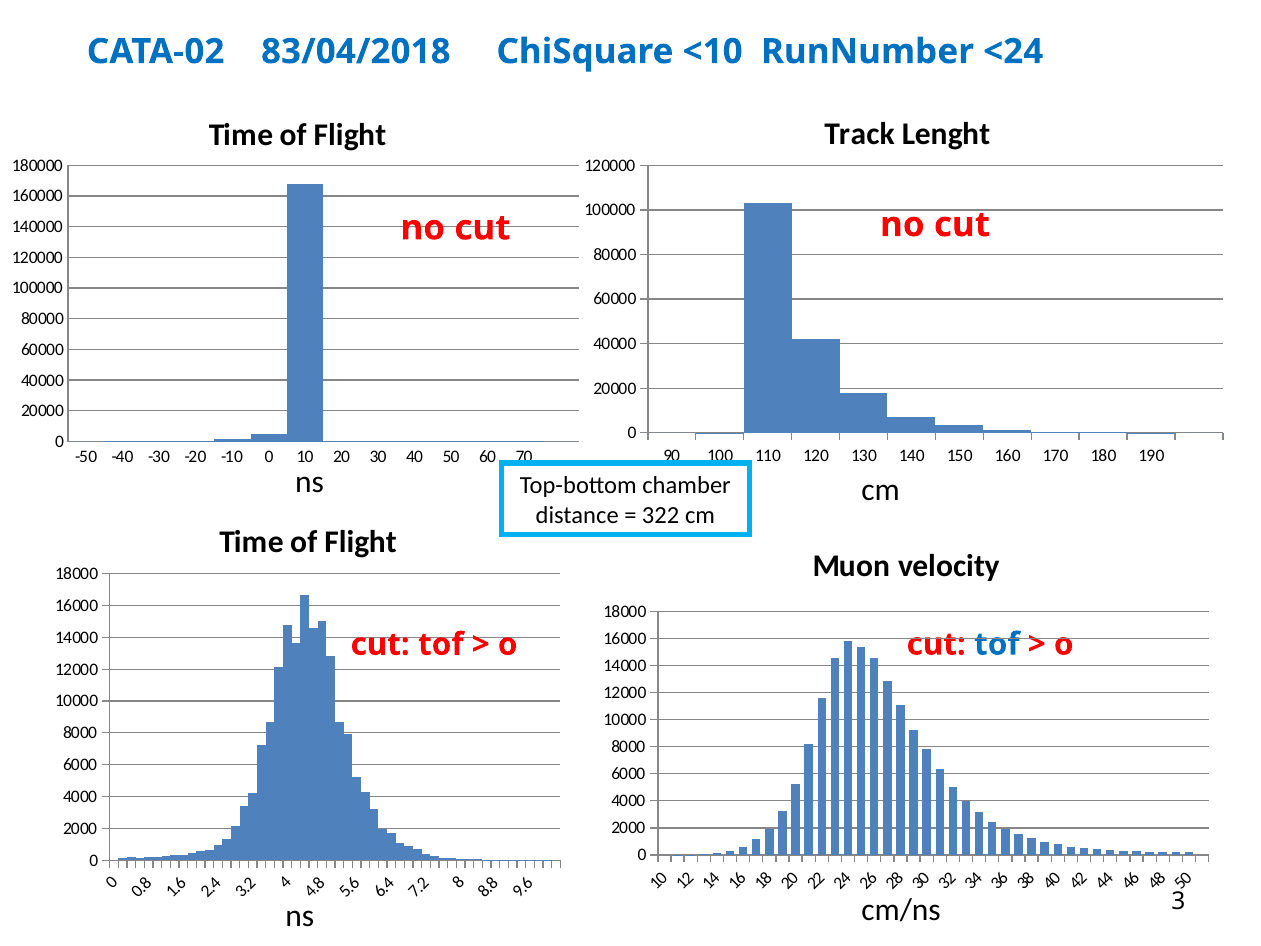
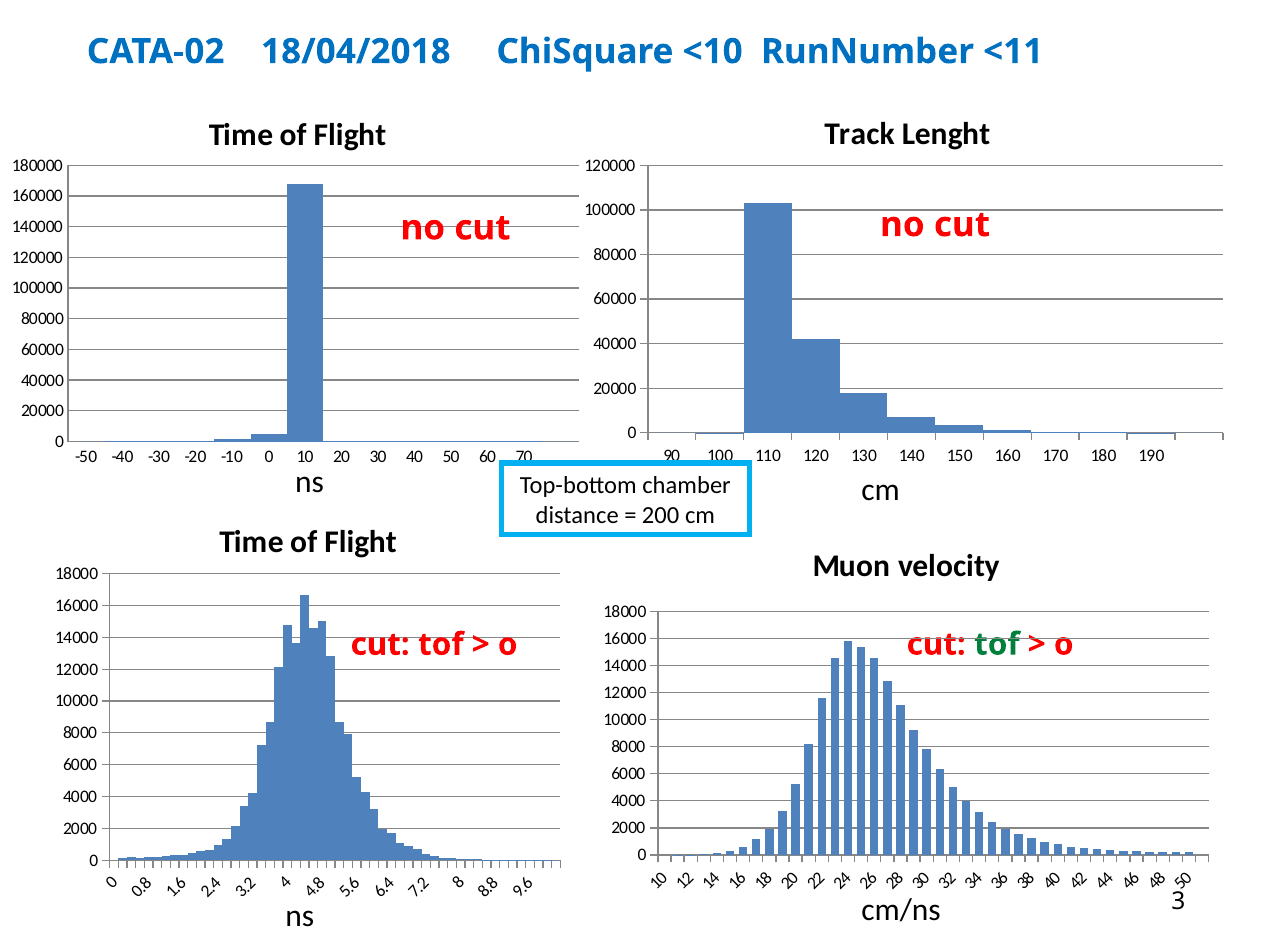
83/04/2018: 83/04/2018 -> 18/04/2018
<24: <24 -> <11
322: 322 -> 200
tof at (997, 644) colour: blue -> green
